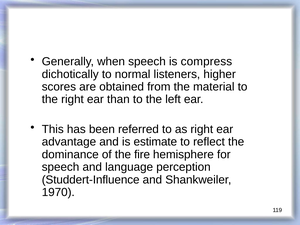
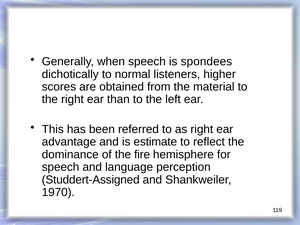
compress: compress -> spondees
Studdert-Influence: Studdert-Influence -> Studdert-Assigned
